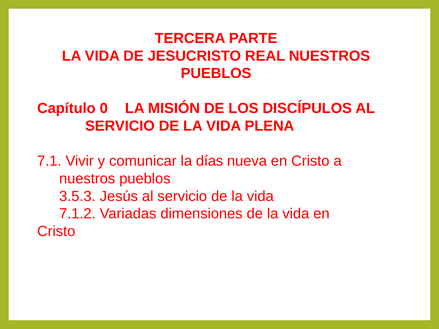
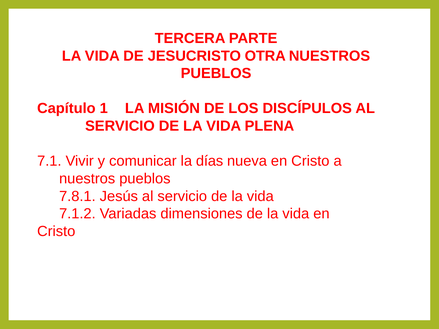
REAL: REAL -> OTRA
0: 0 -> 1
3.5.3: 3.5.3 -> 7.8.1
